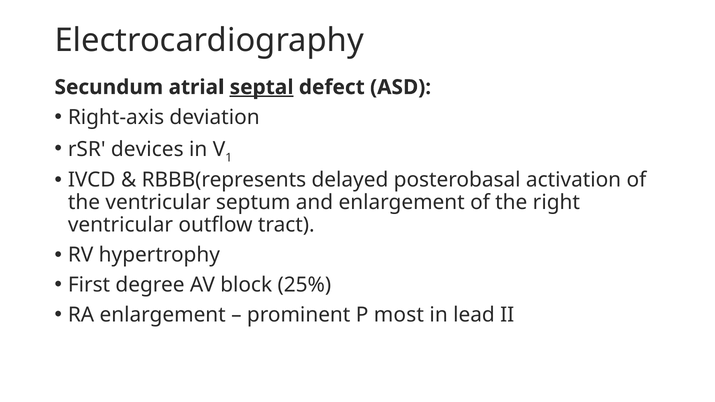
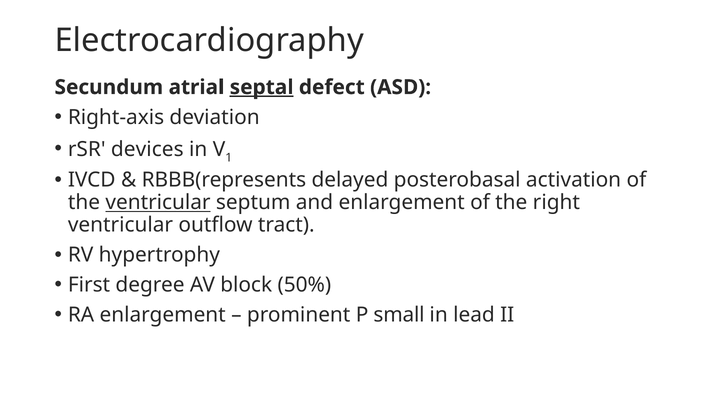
ventricular at (158, 203) underline: none -> present
25%: 25% -> 50%
most: most -> small
